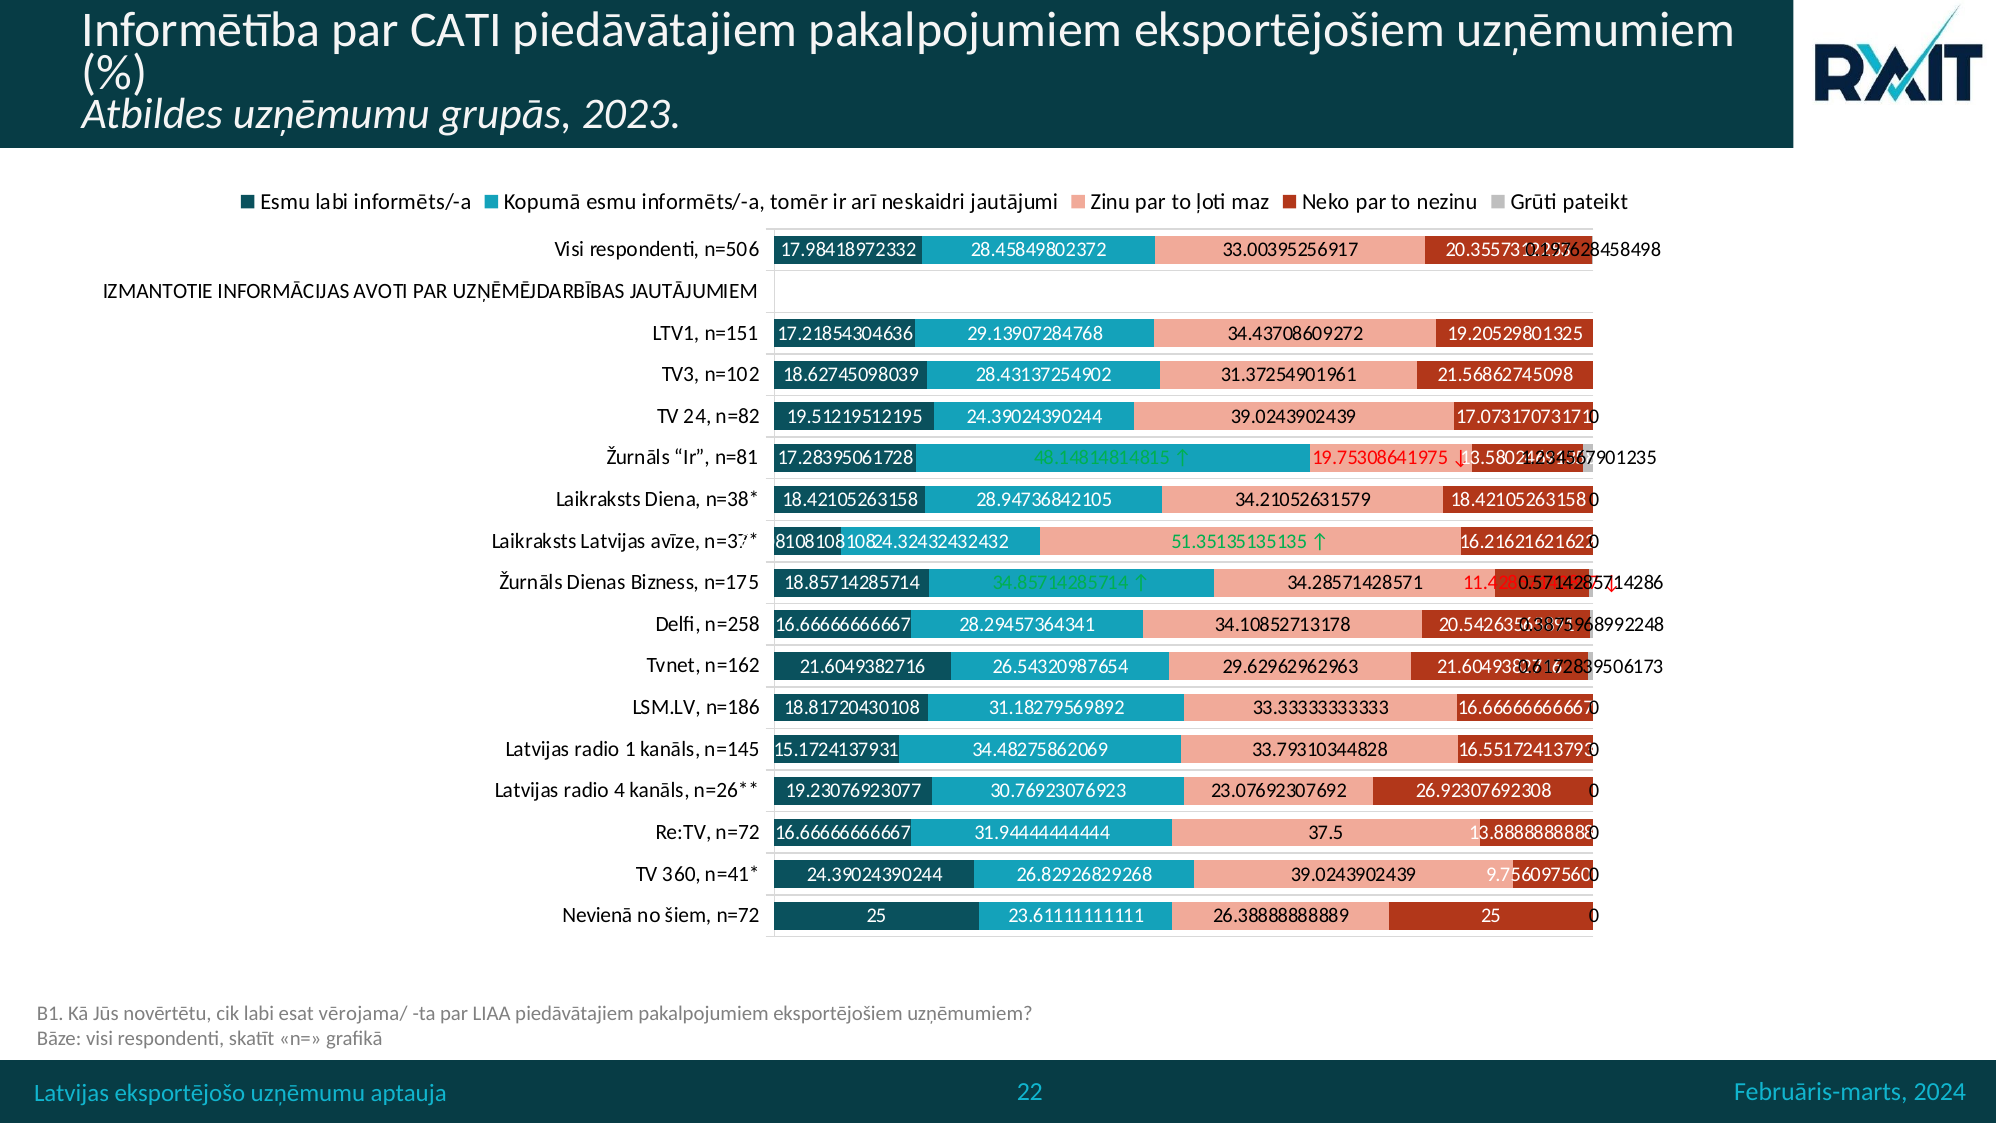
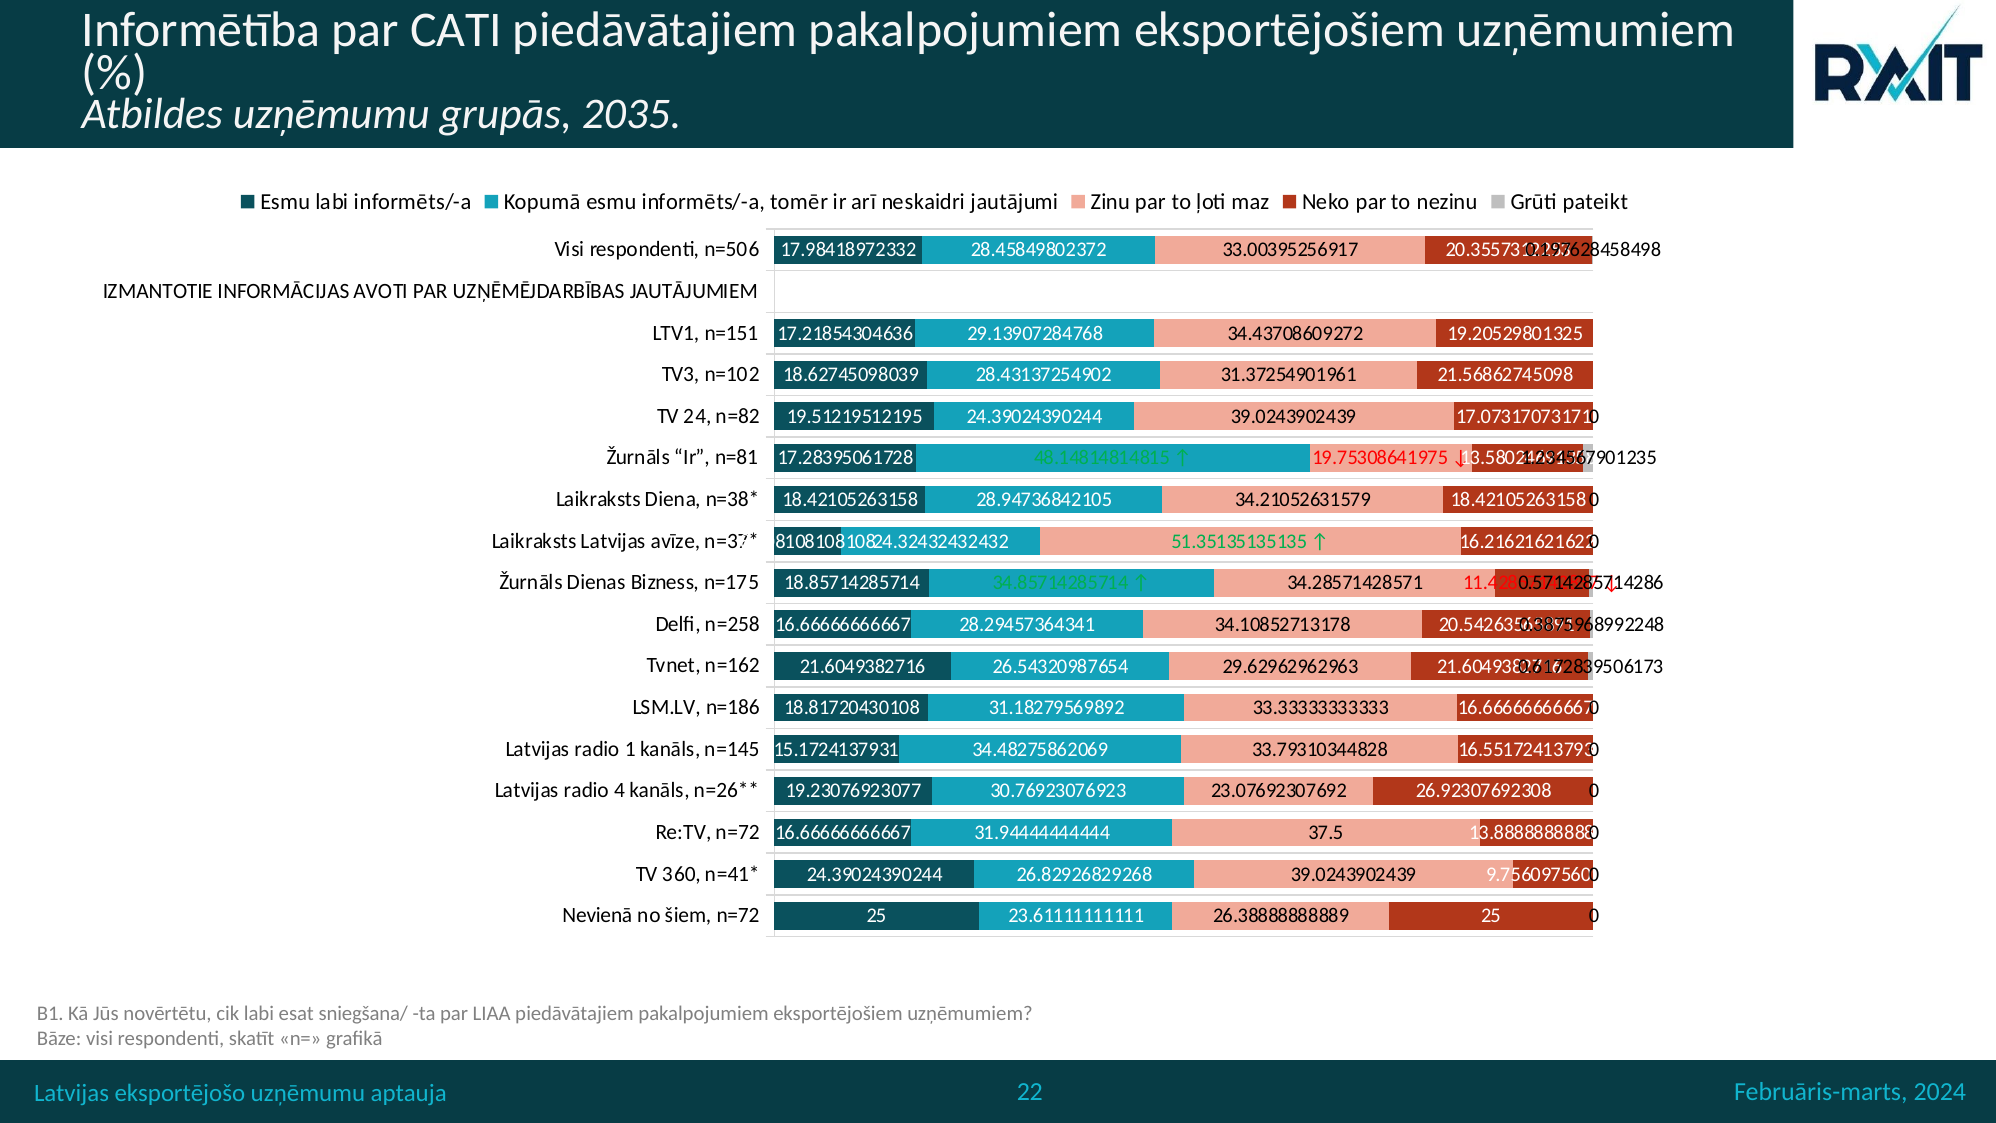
2023: 2023 -> 2035
vērojama/: vērojama/ -> sniegšana/
